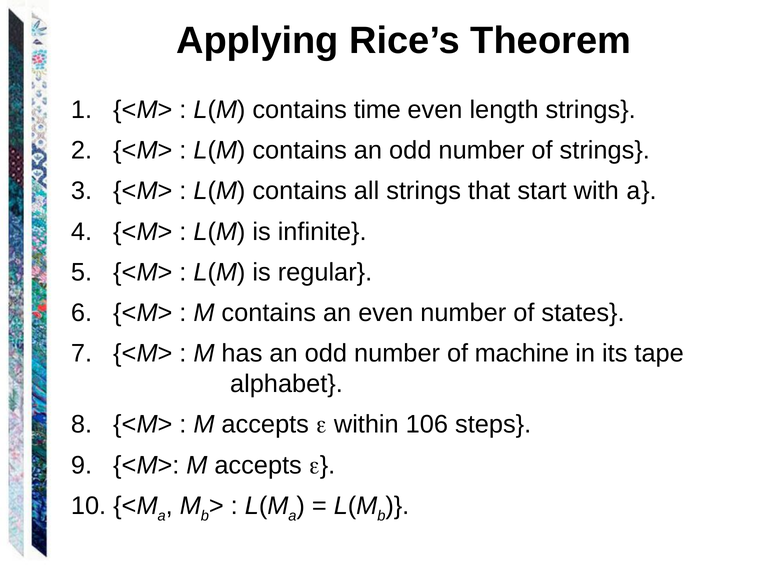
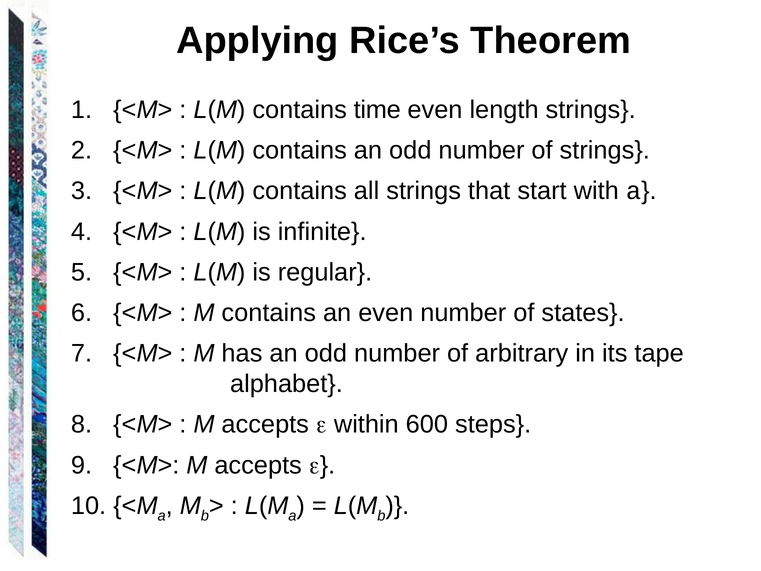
machine: machine -> arbitrary
106: 106 -> 600
